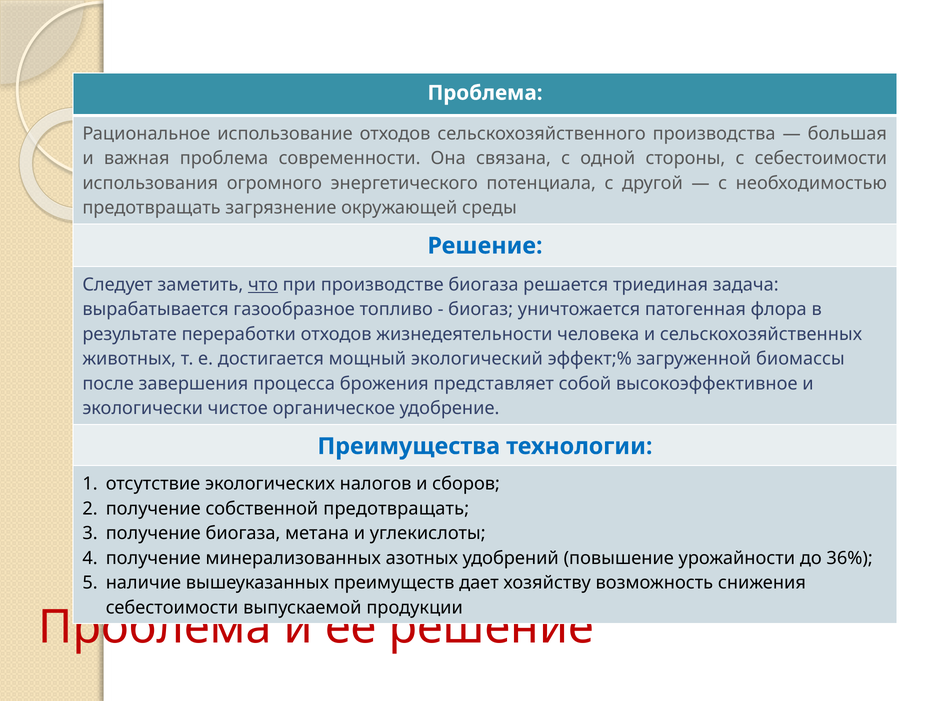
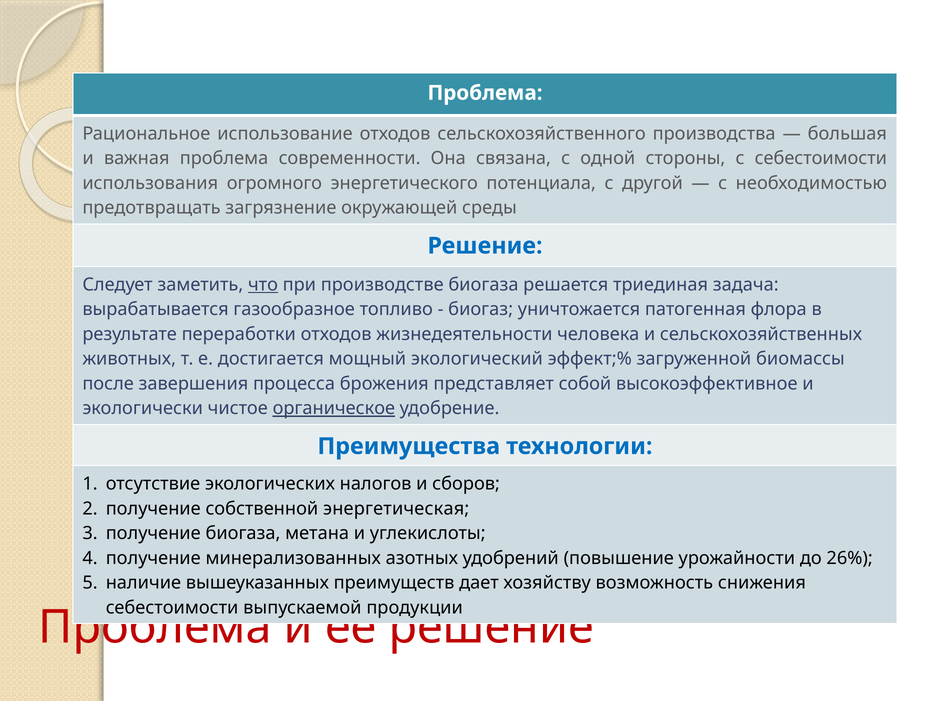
органическое underline: none -> present
собственной предотвращать: предотвращать -> энергетическая
36%: 36% -> 26%
